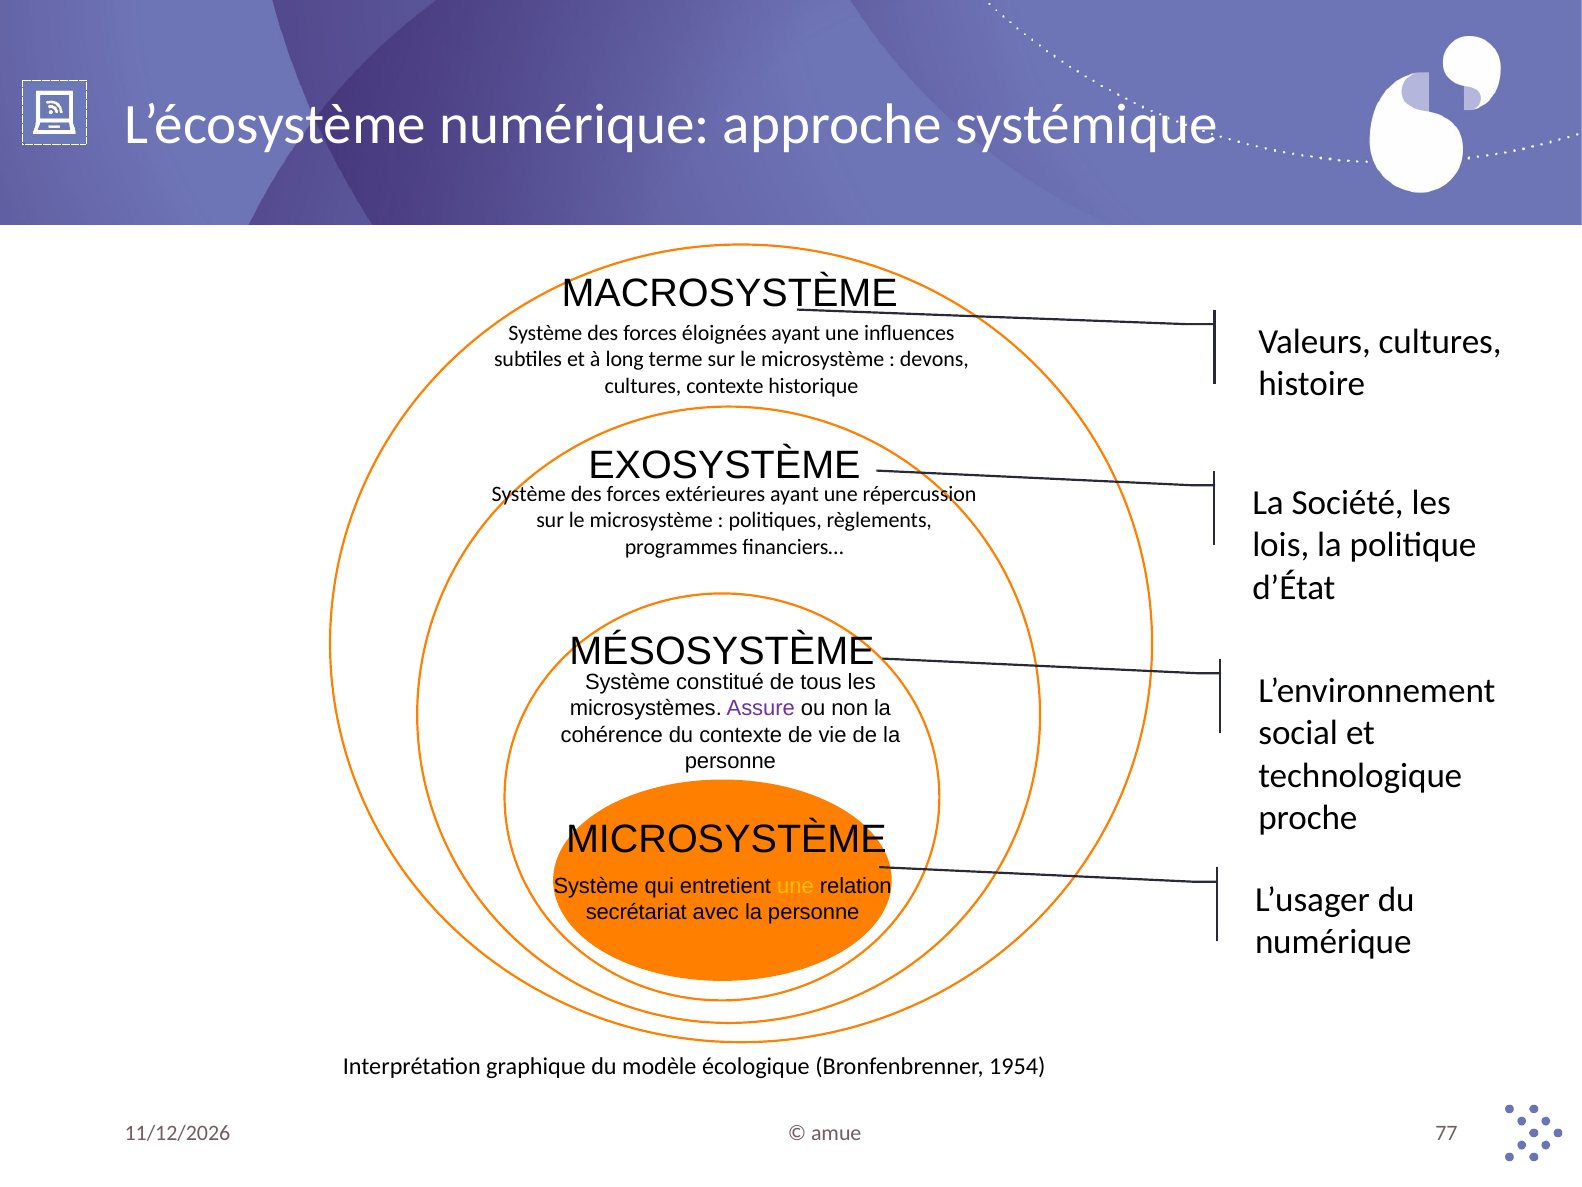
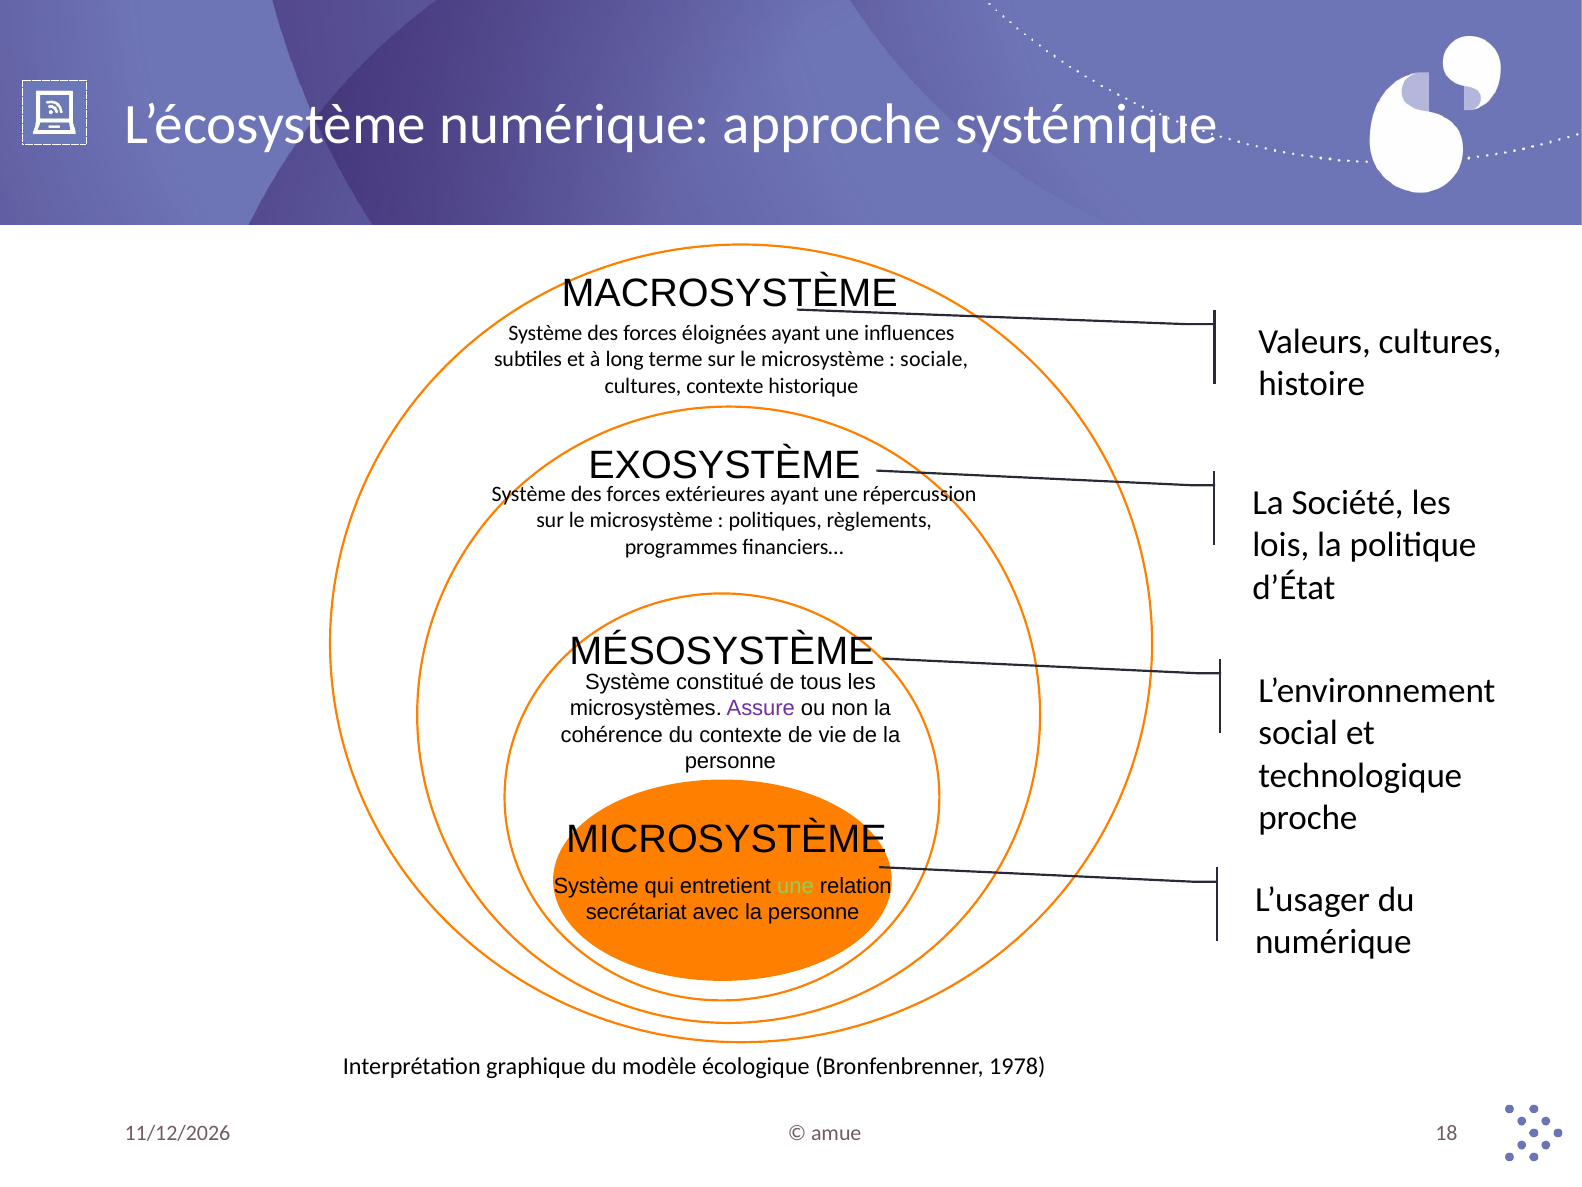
devons: devons -> sociale
une at (795, 886) colour: yellow -> light green
1954: 1954 -> 1978
77: 77 -> 18
